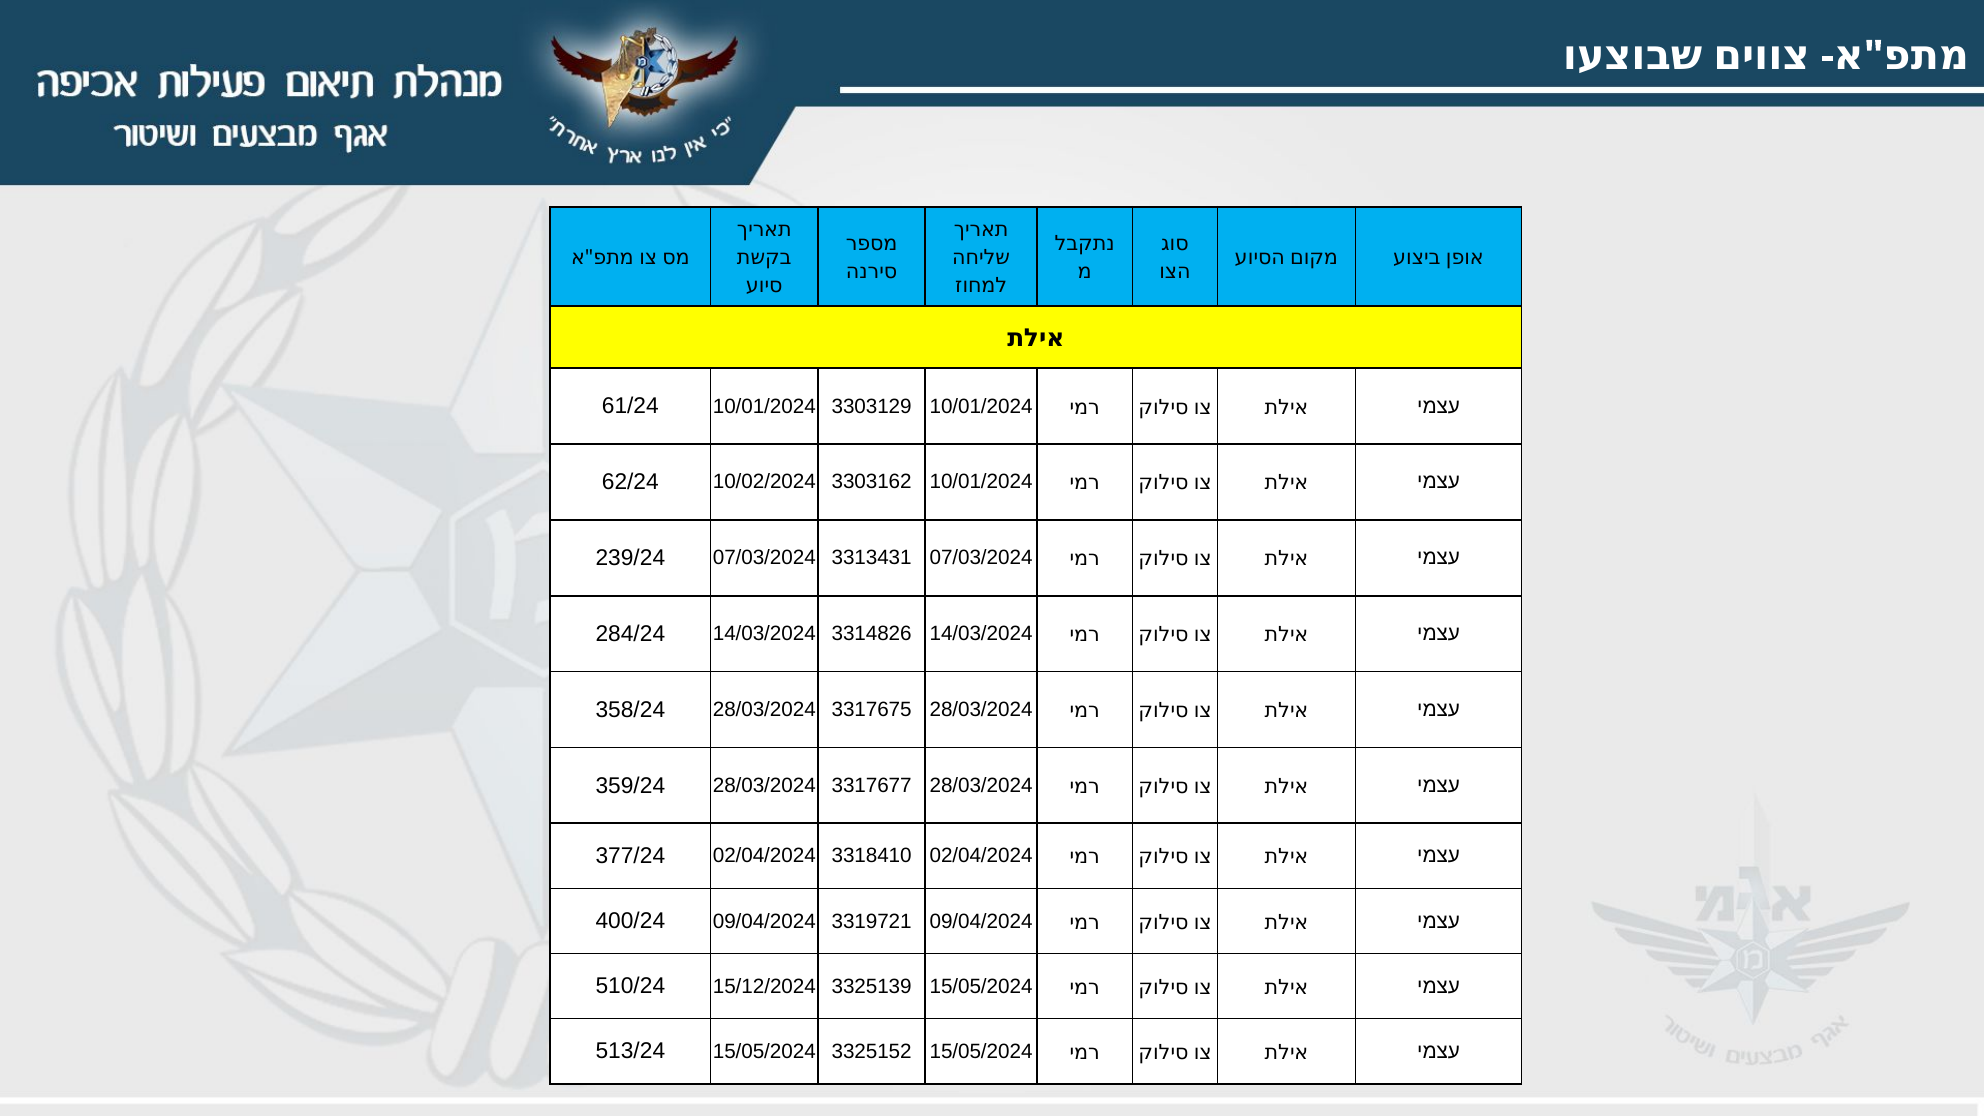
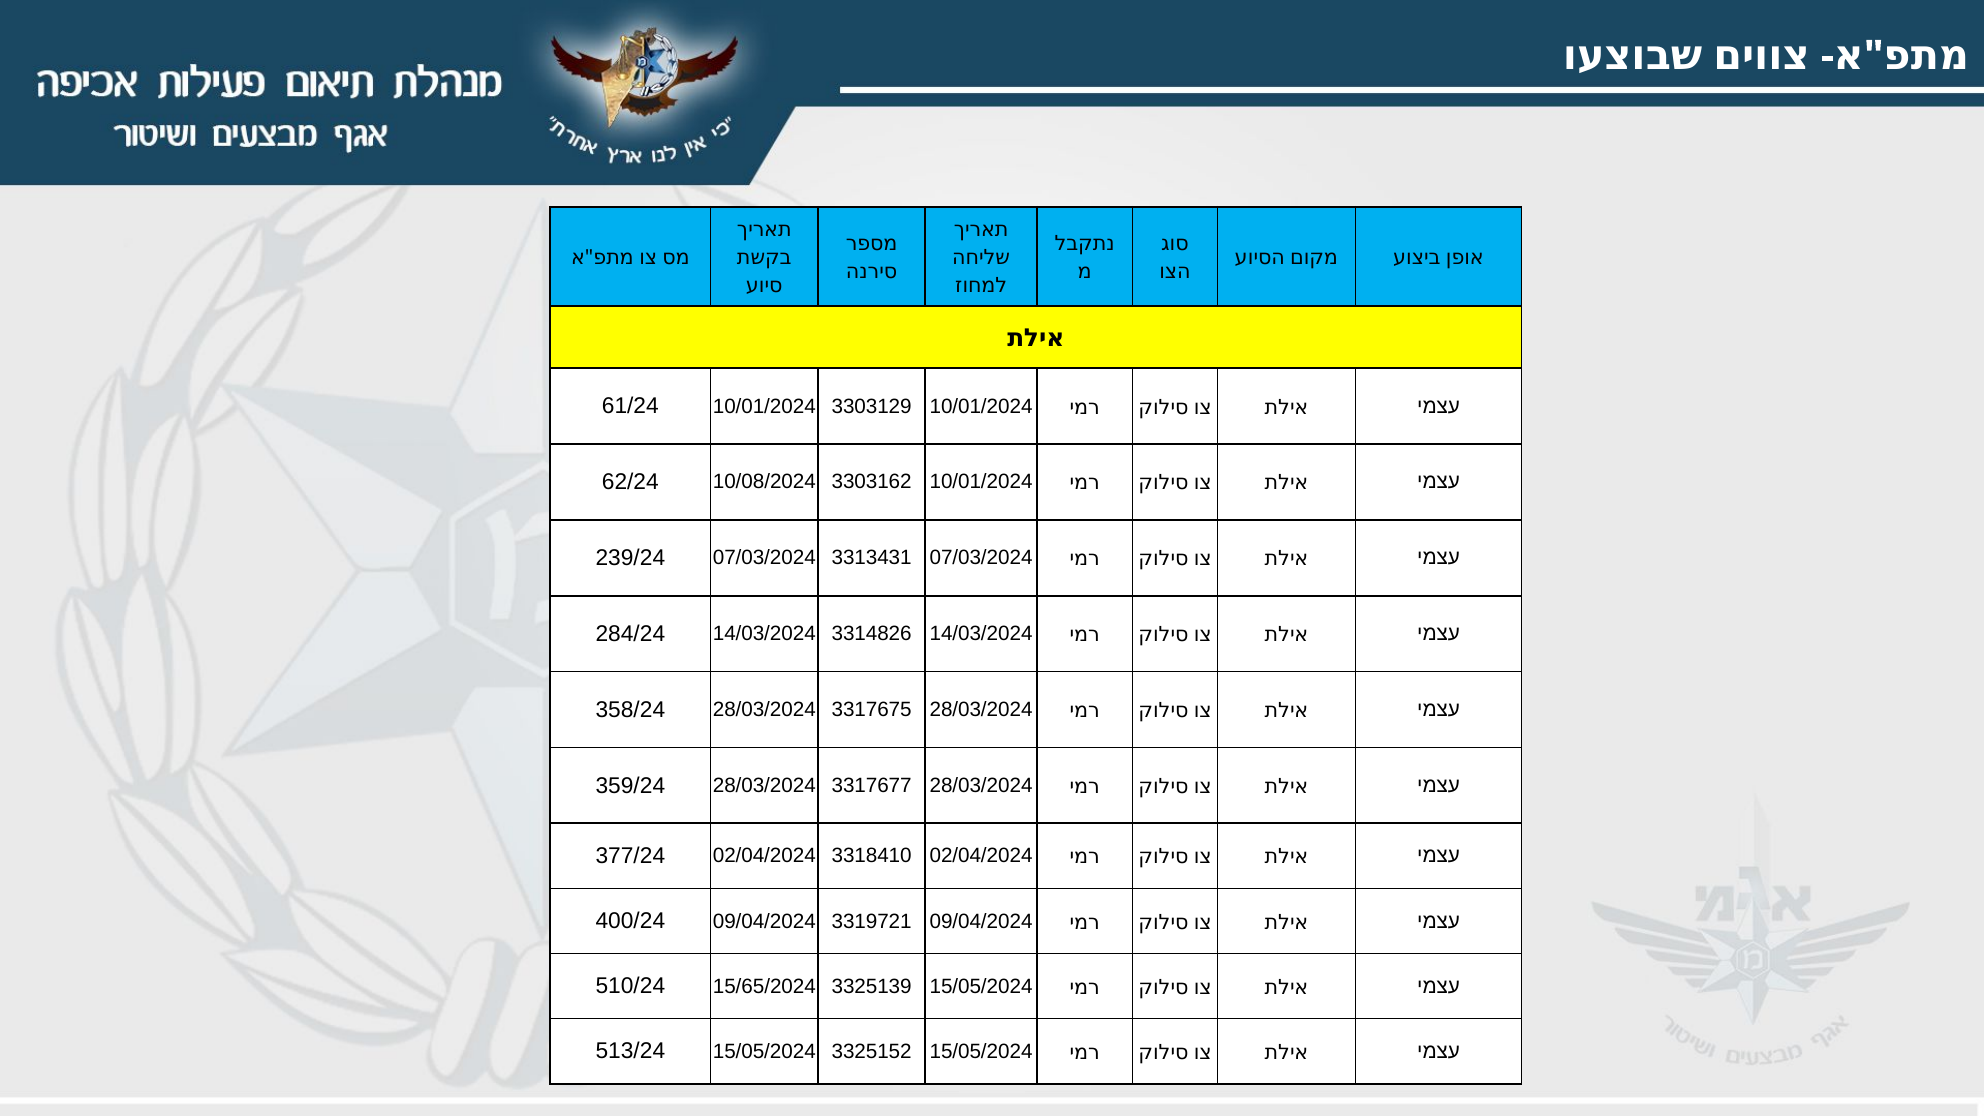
10/02/2024: 10/02/2024 -> 10/08/2024
15/12/2024: 15/12/2024 -> 15/65/2024
